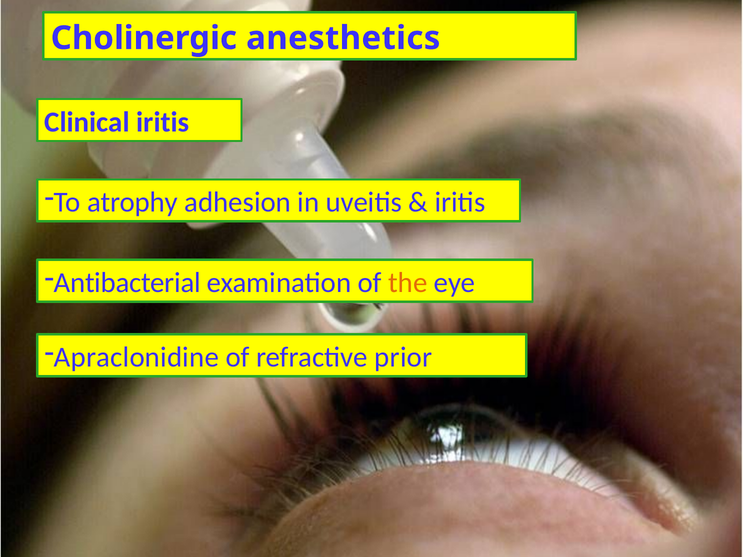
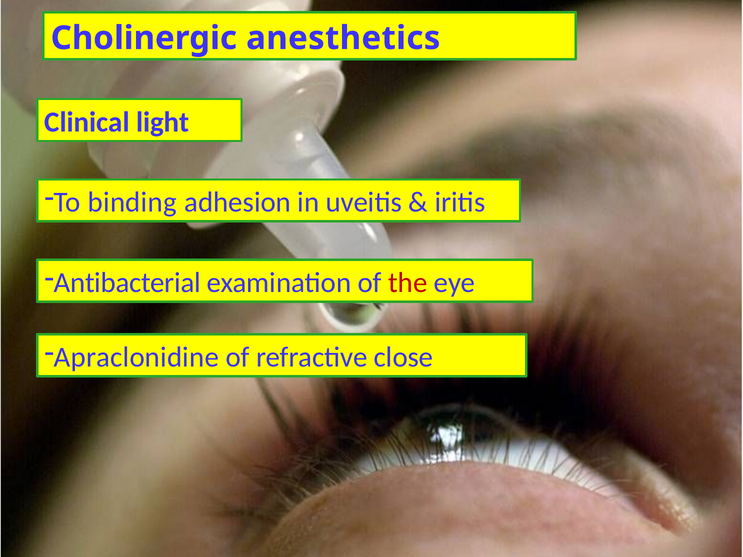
Clinical iritis: iritis -> light
atrophy: atrophy -> binding
the colour: orange -> red
prior: prior -> close
